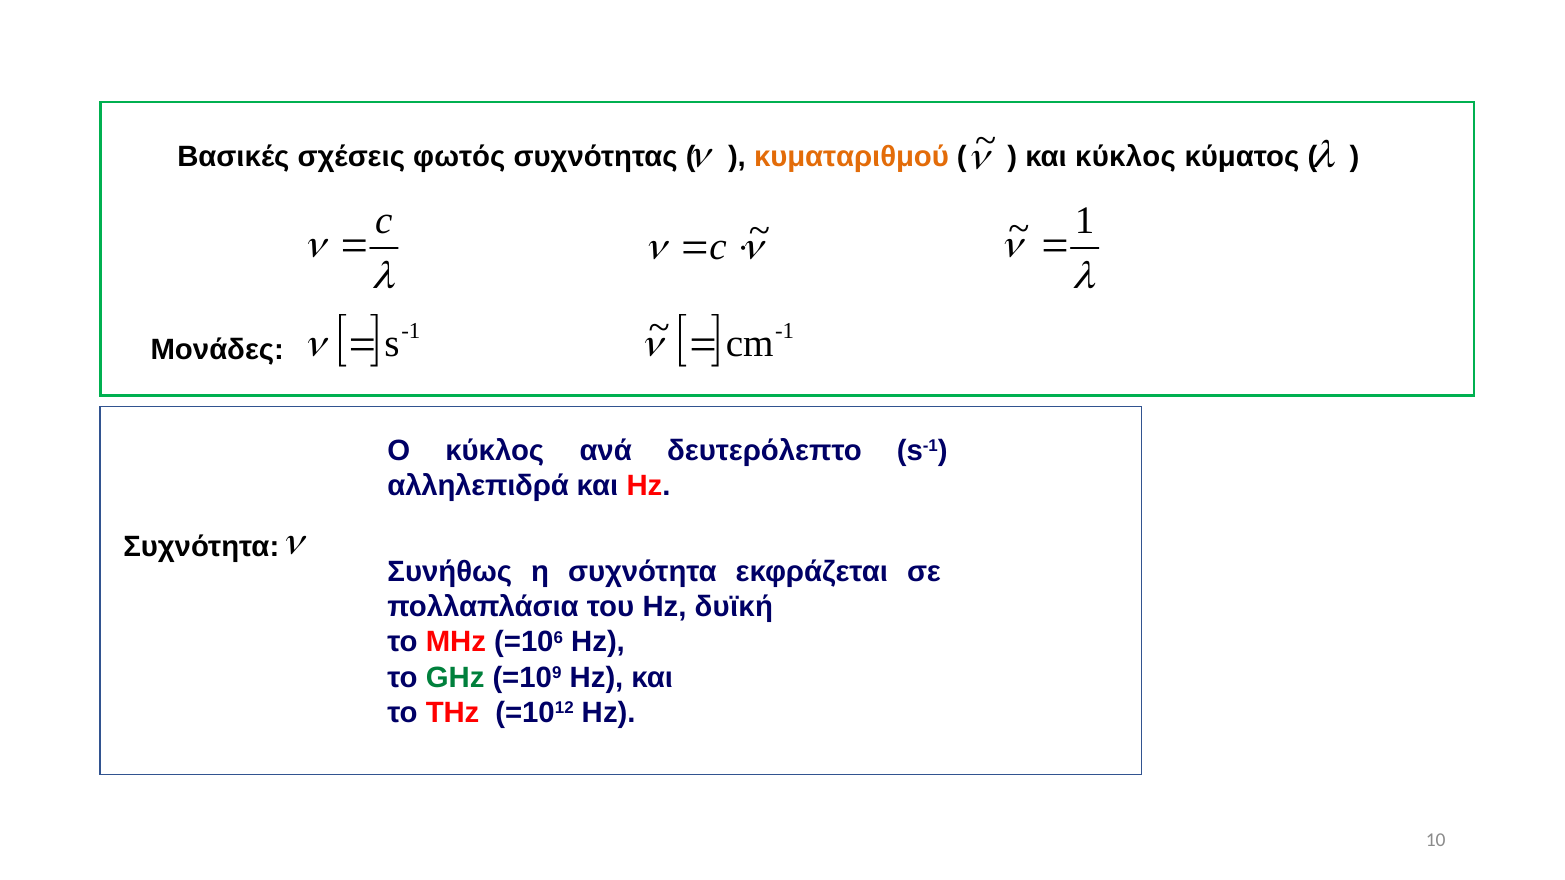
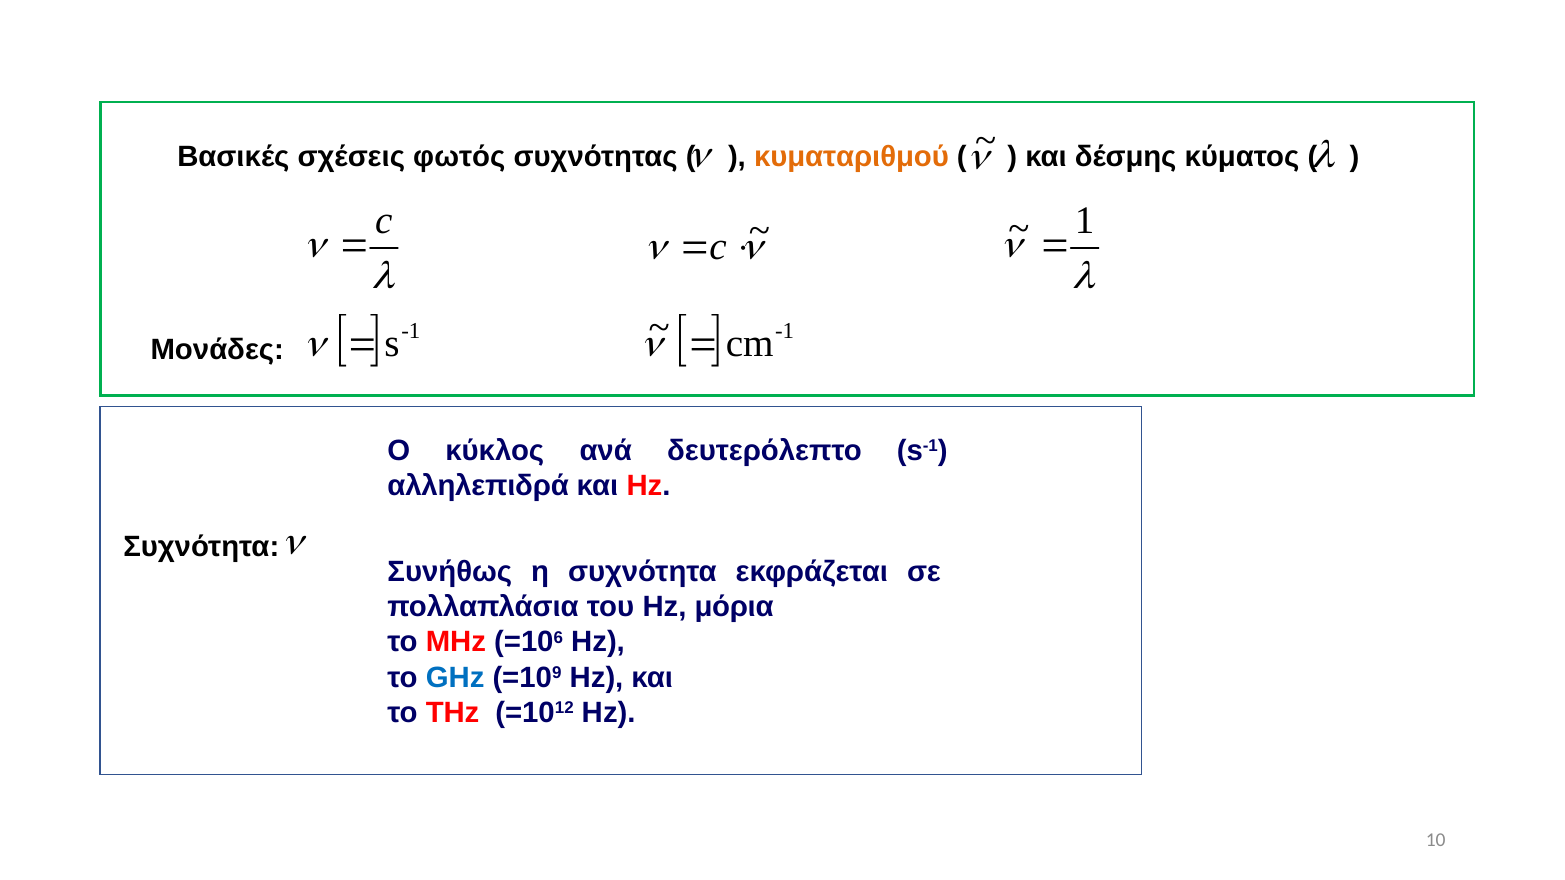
και κύκλος: κύκλος -> δέσμης
δυϊκή: δυϊκή -> μόρια
GHz colour: green -> blue
